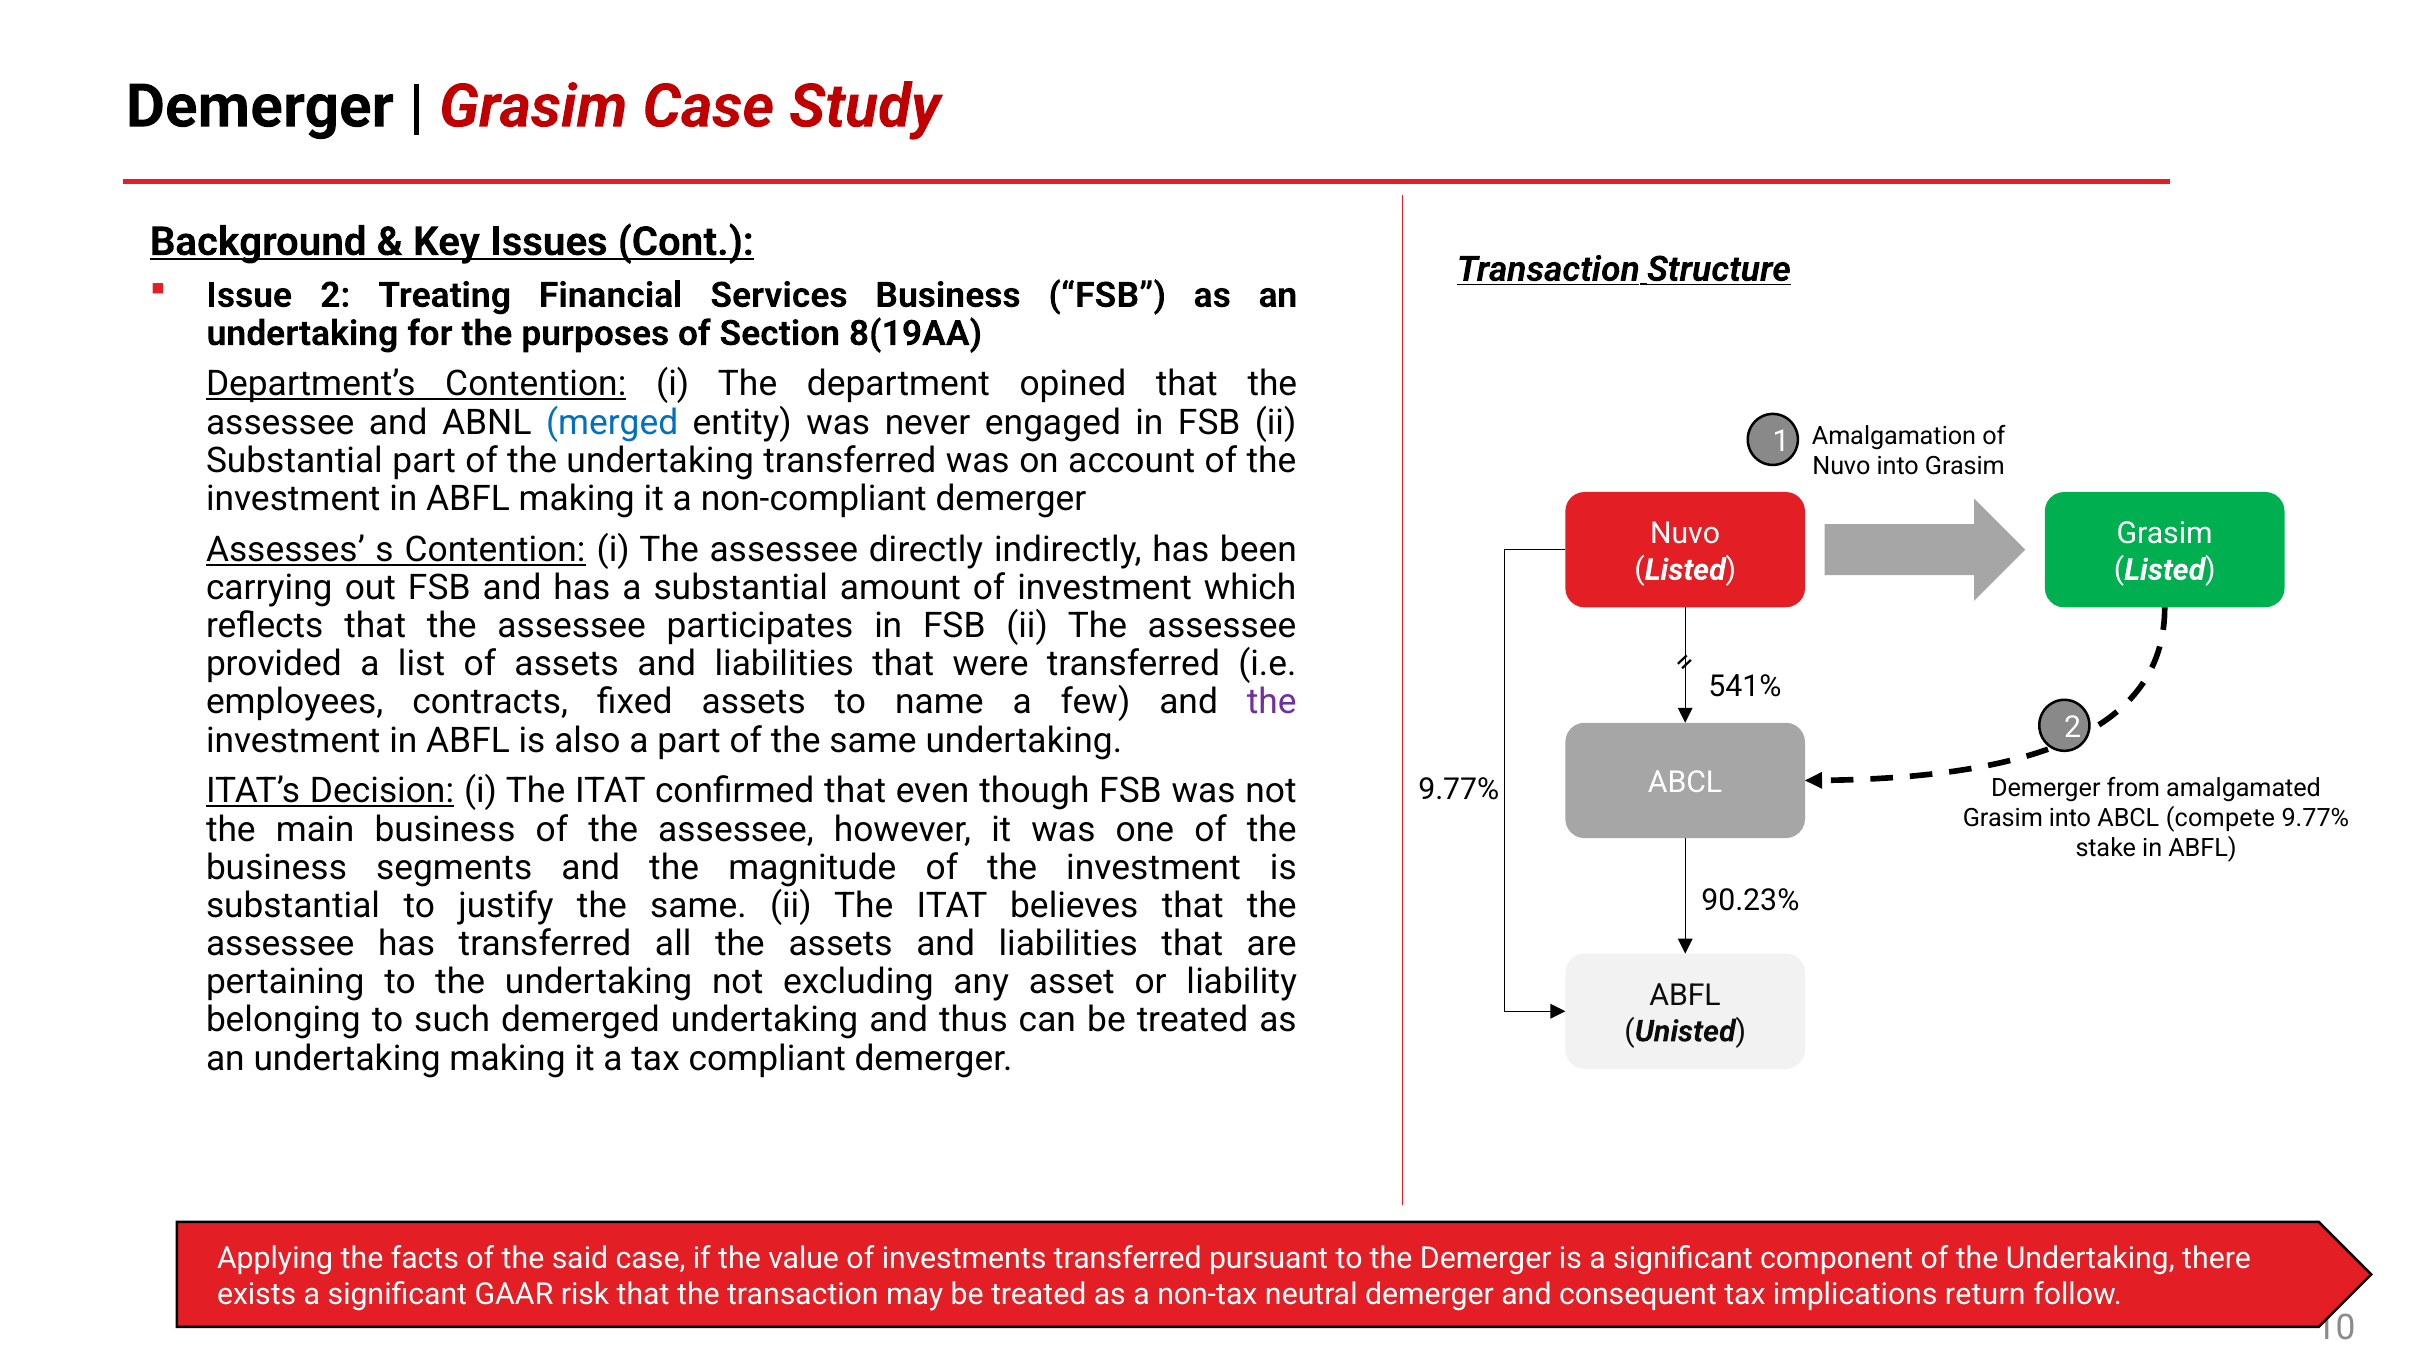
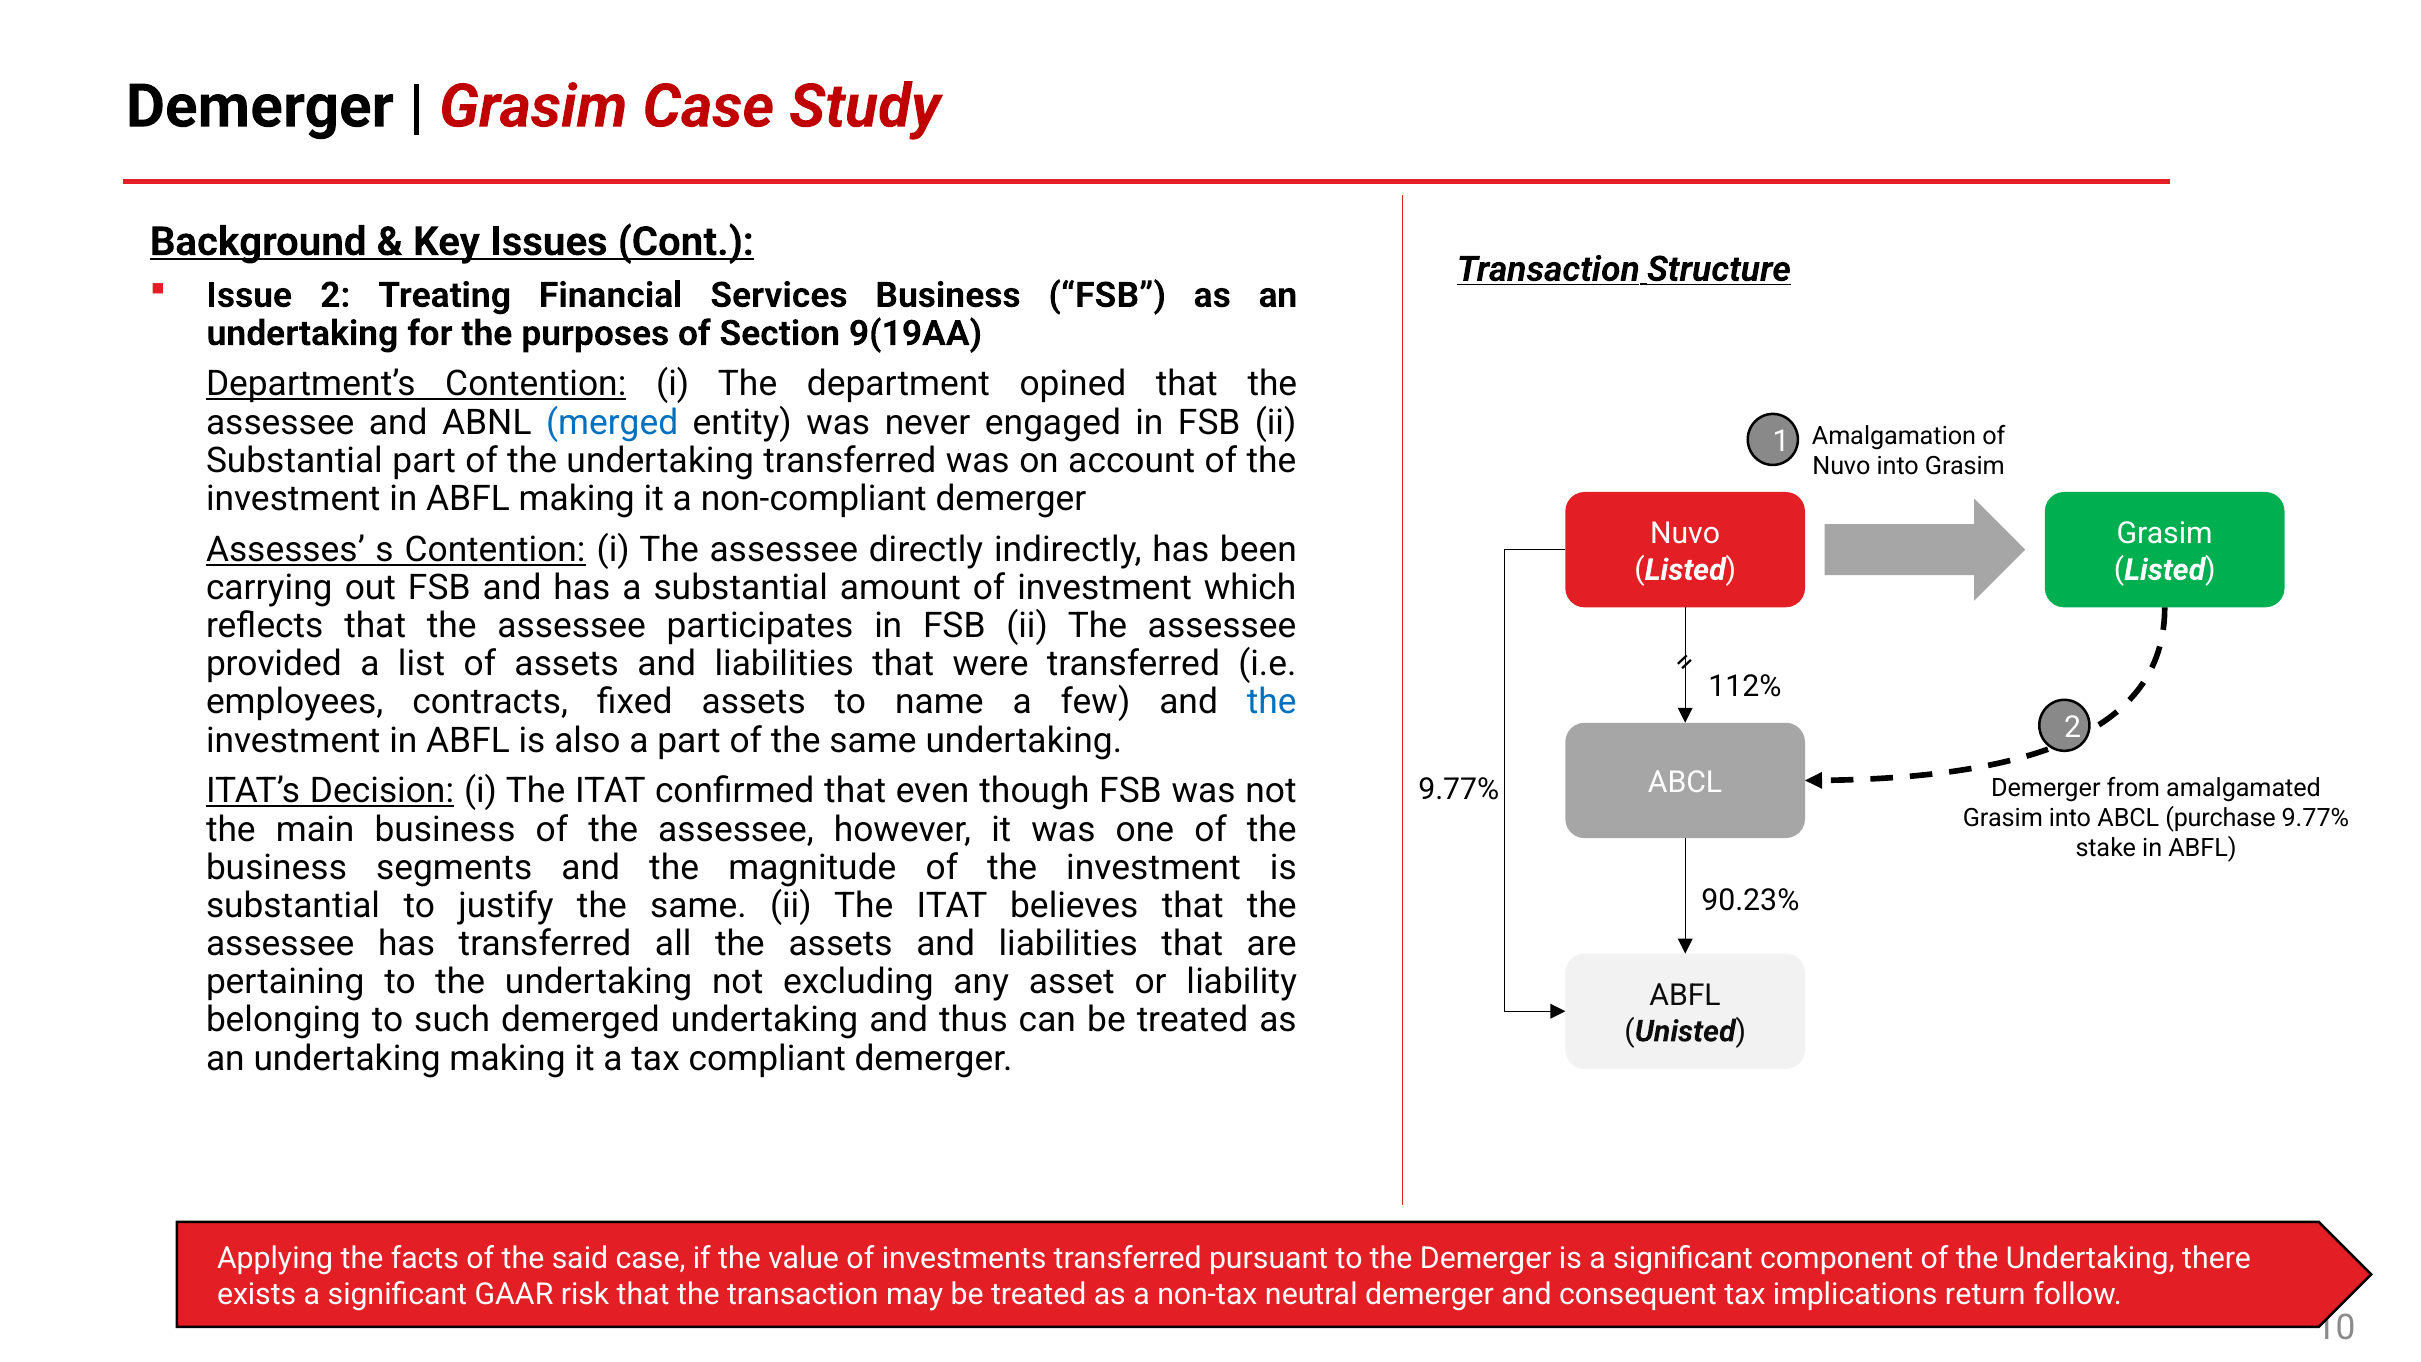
8(19AA: 8(19AA -> 9(19AA
541%: 541% -> 112%
the at (1272, 702) colour: purple -> blue
compete: compete -> purchase
